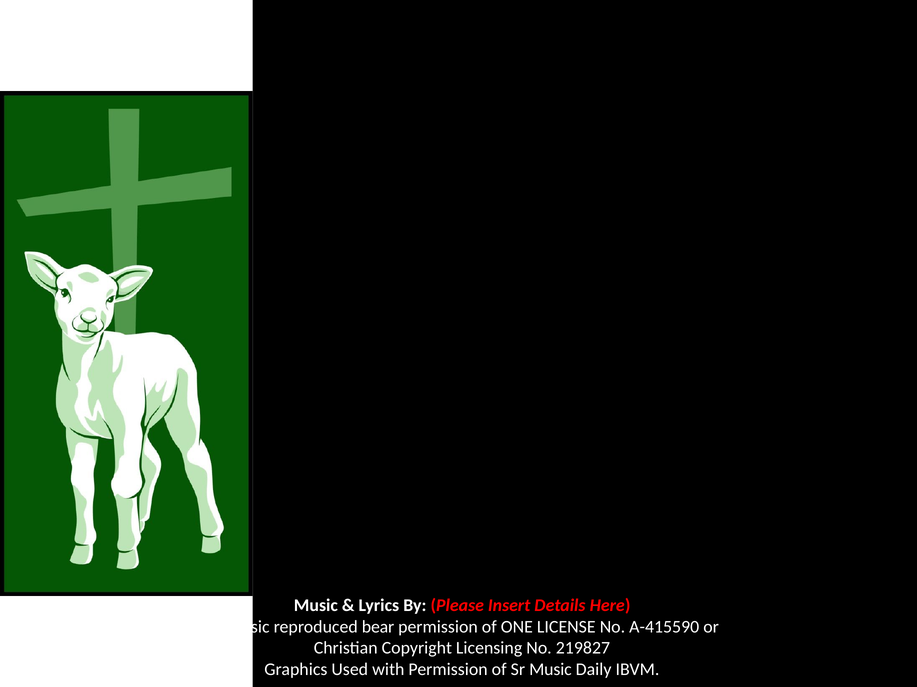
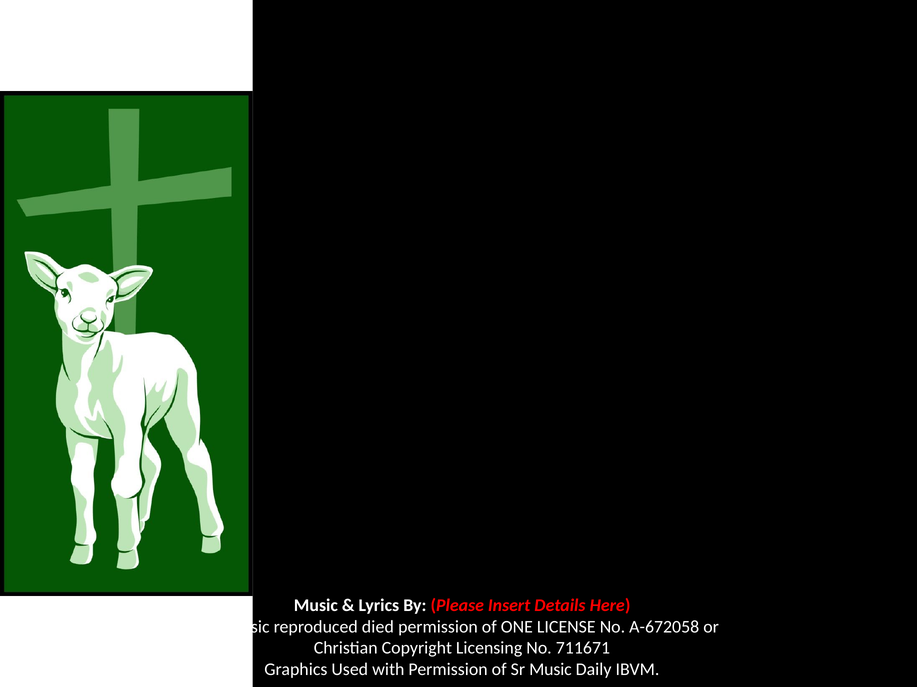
bear: bear -> died
A-415590: A-415590 -> A-672058
219827: 219827 -> 711671
